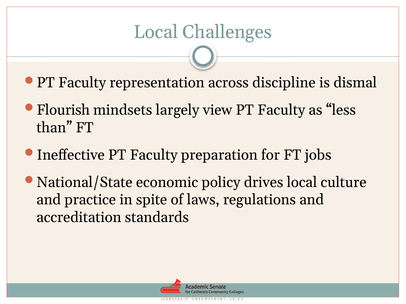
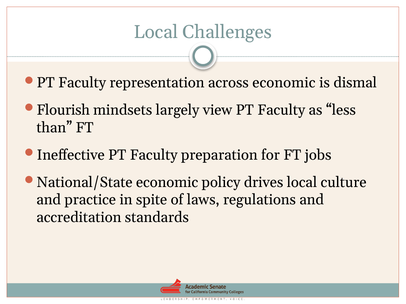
across discipline: discipline -> economic
